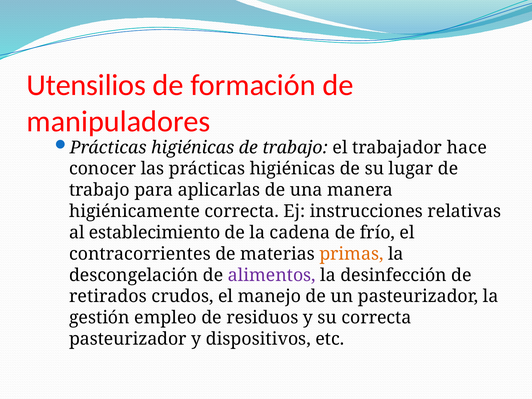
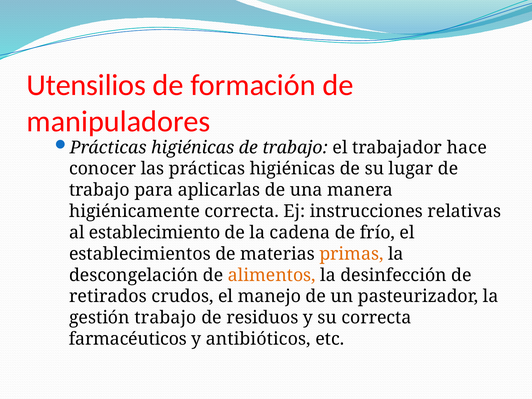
contracorrientes: contracorrientes -> establecimientos
alimentos colour: purple -> orange
gestión empleo: empleo -> trabajo
pasteurizador at (128, 339): pasteurizador -> farmacéuticos
dispositivos: dispositivos -> antibióticos
